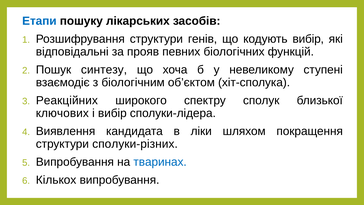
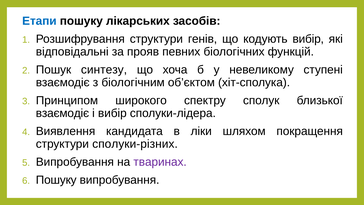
Реакційних: Реакційних -> Принципом
ключових at (62, 113): ключових -> взаємодіє
тваринах colour: blue -> purple
Кількох at (56, 180): Кількох -> Пошуку
